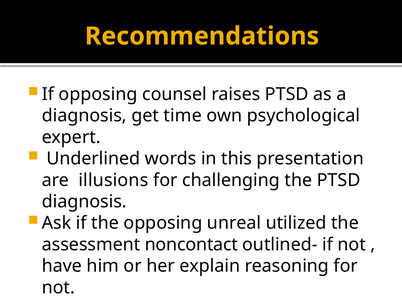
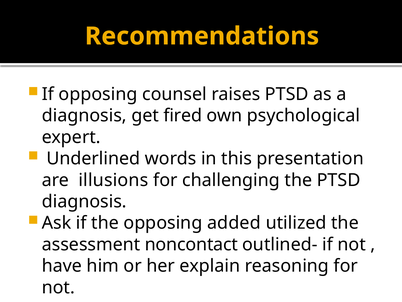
time: time -> fired
unreal: unreal -> added
